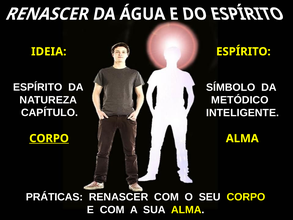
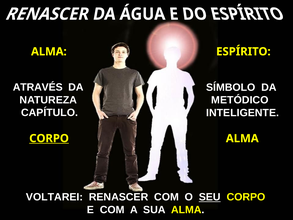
IDEIA at (49, 52): IDEIA -> ALMA
ESPÍRITO at (38, 87): ESPÍRITO -> ATRAVÉS
PRÁTICAS: PRÁTICAS -> VOLTAREI
SEU underline: none -> present
